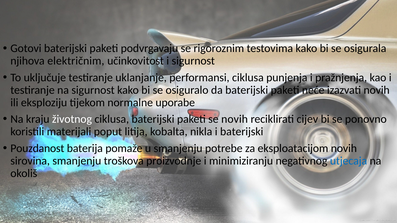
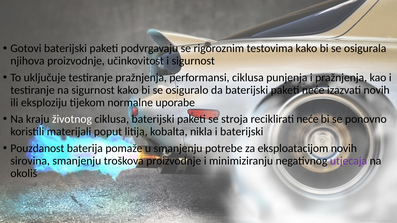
njihova električnim: električnim -> proizvodnje
testiranje uklanjanje: uklanjanje -> pražnjenja
se novih: novih -> stroja
reciklirati cijev: cijev -> neće
utjecaja colour: blue -> purple
